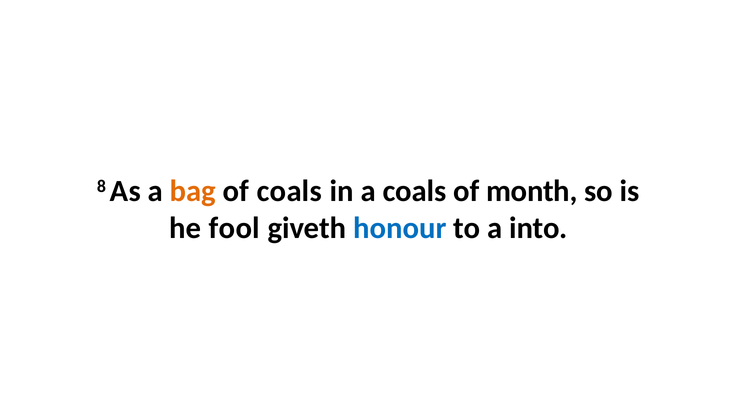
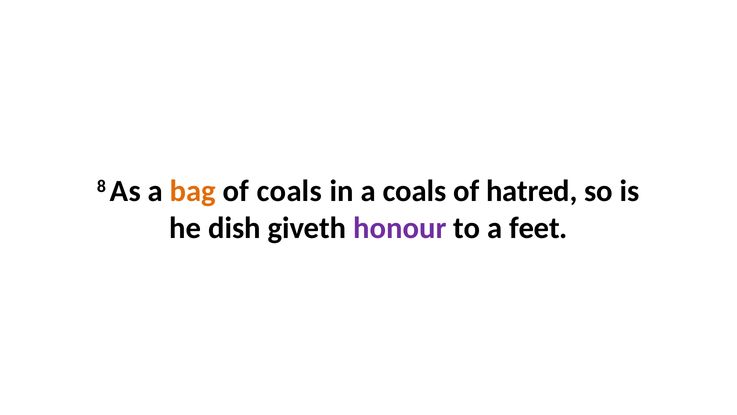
month: month -> hatred
fool: fool -> dish
honour colour: blue -> purple
into: into -> feet
